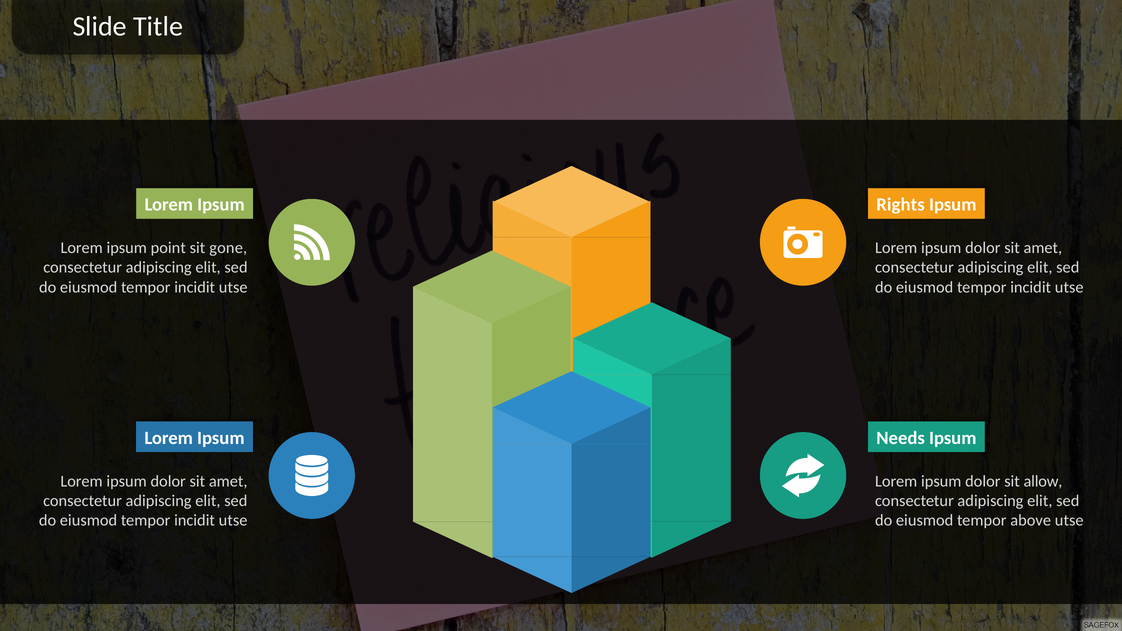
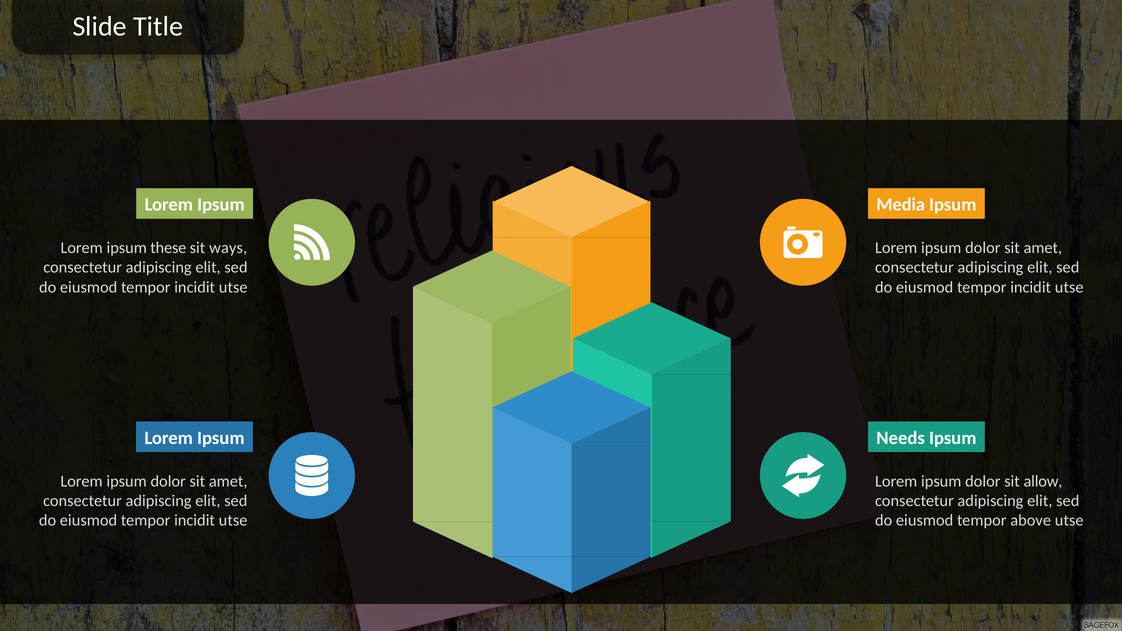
Rights: Rights -> Media
point: point -> these
gone: gone -> ways
